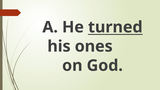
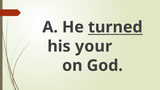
ones: ones -> your
